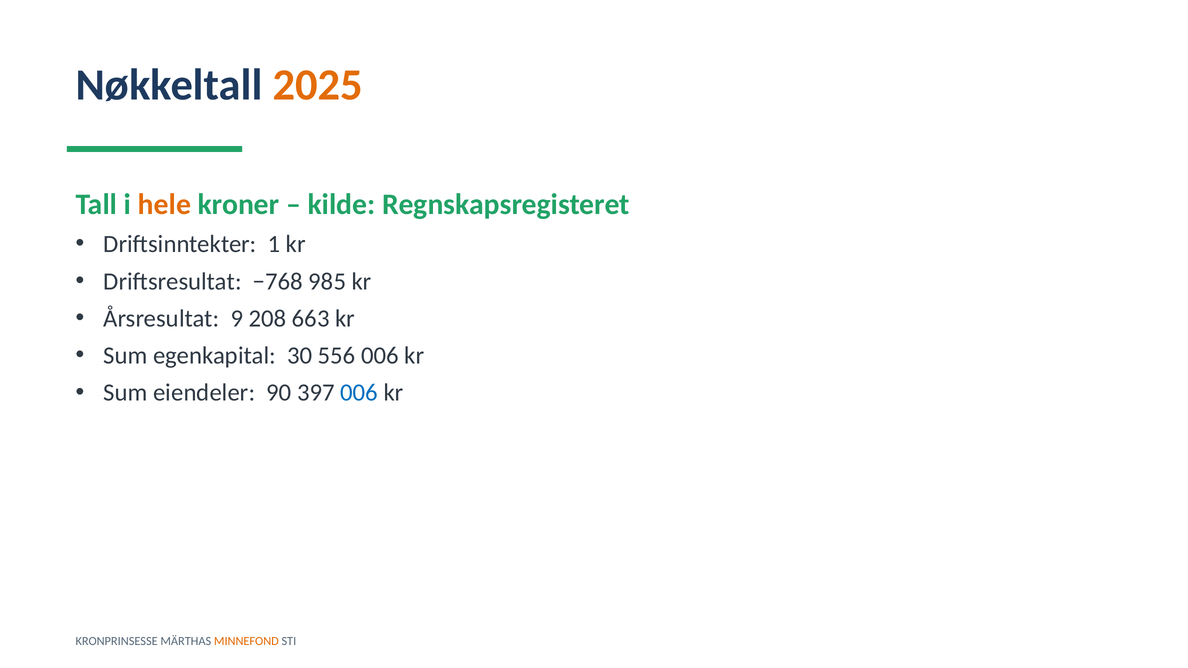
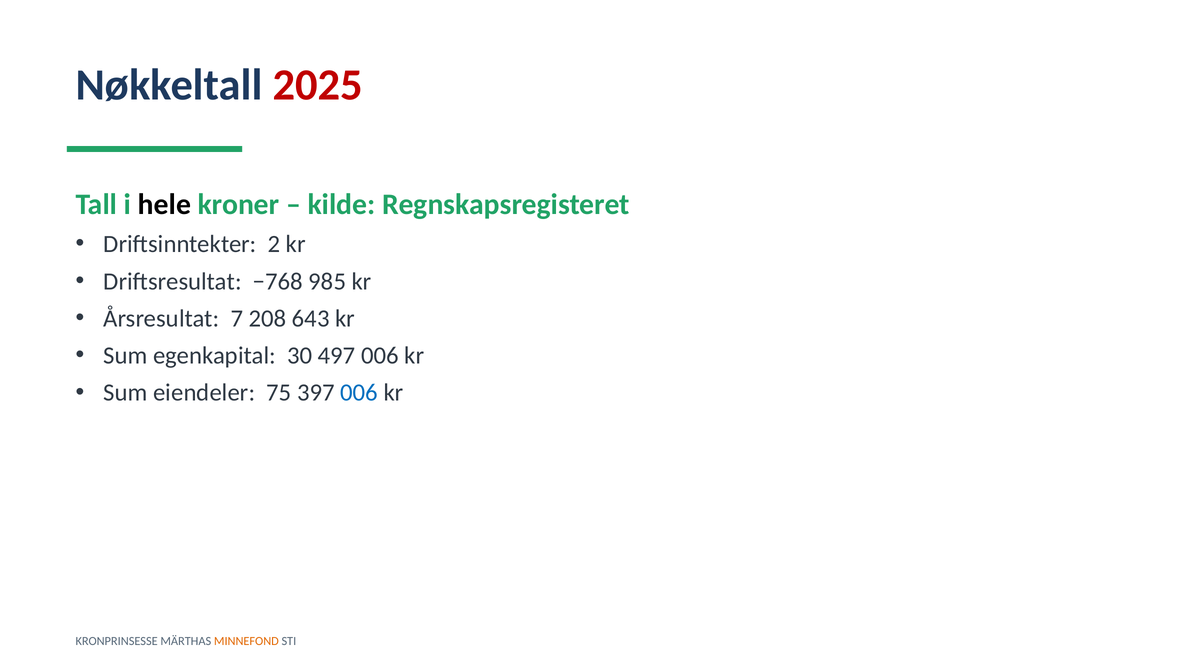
2025 colour: orange -> red
hele colour: orange -> black
1: 1 -> 2
9: 9 -> 7
663: 663 -> 643
556: 556 -> 497
90: 90 -> 75
